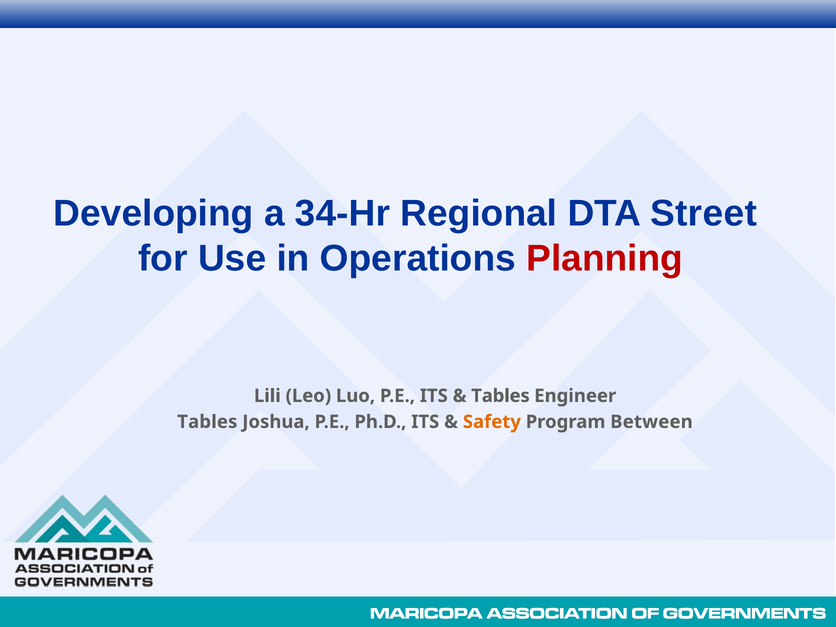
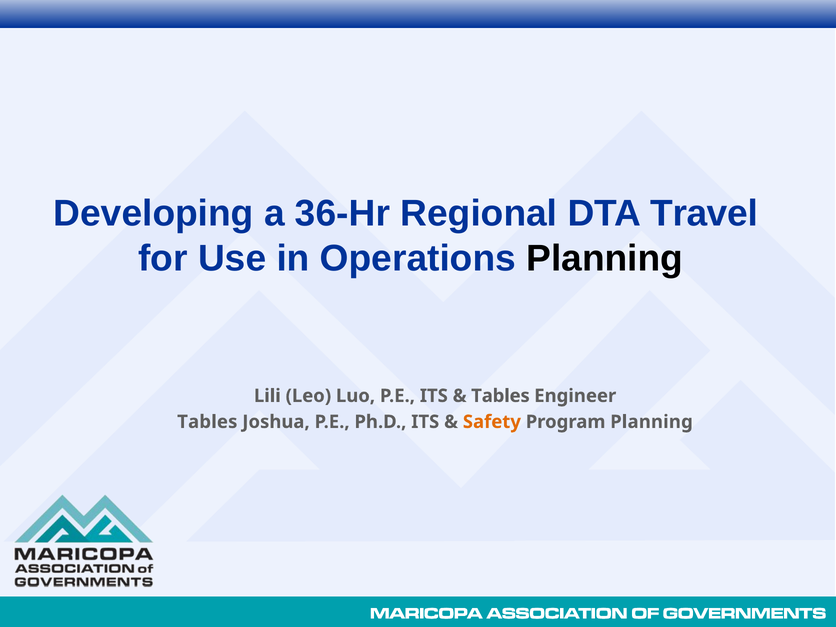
34-Hr: 34-Hr -> 36-Hr
Street: Street -> Travel
Planning at (605, 258) colour: red -> black
Program Between: Between -> Planning
